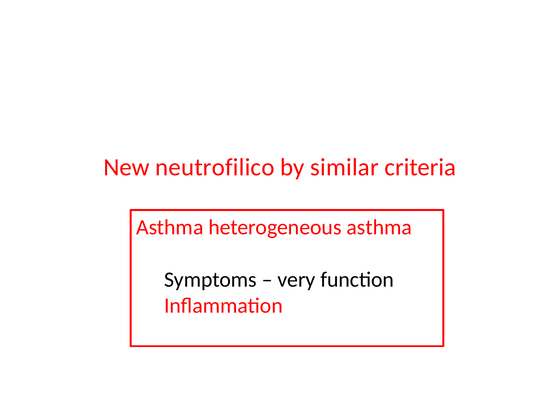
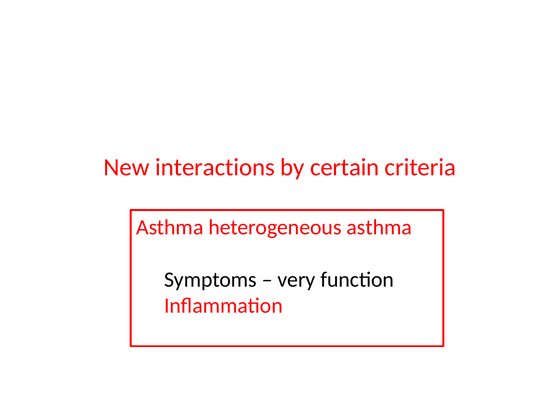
neutrofilico: neutrofilico -> interactions
similar: similar -> certain
